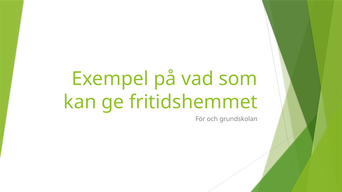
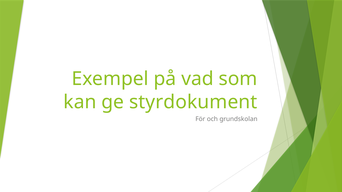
fritidshemmet: fritidshemmet -> styrdokument
